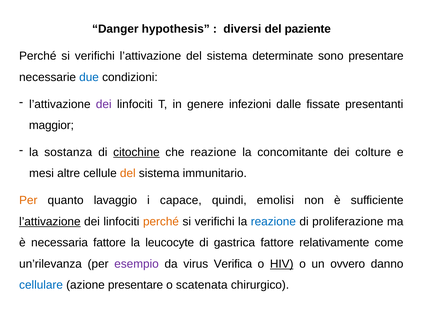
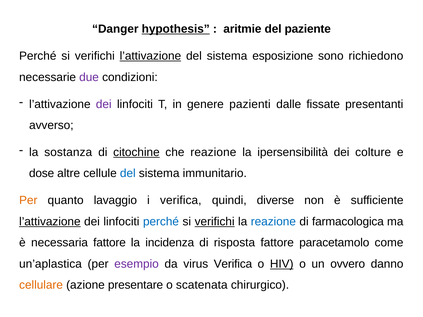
hypothesis underline: none -> present
diversi: diversi -> aritmie
l’attivazione at (150, 56) underline: none -> present
determinate: determinate -> esposizione
sono presentare: presentare -> richiedono
due colour: blue -> purple
infezioni: infezioni -> pazienti
maggior: maggior -> avverso
concomitante: concomitante -> ipersensibilità
mesi: mesi -> dose
del at (128, 174) colour: orange -> blue
i capace: capace -> verifica
emolisi: emolisi -> diverse
perché at (161, 222) colour: orange -> blue
verifichi at (215, 222) underline: none -> present
proliferazione: proliferazione -> farmacologica
leucocyte: leucocyte -> incidenza
gastrica: gastrica -> risposta
relativamente: relativamente -> paracetamolo
un’rilevanza: un’rilevanza -> un’aplastica
cellulare colour: blue -> orange
